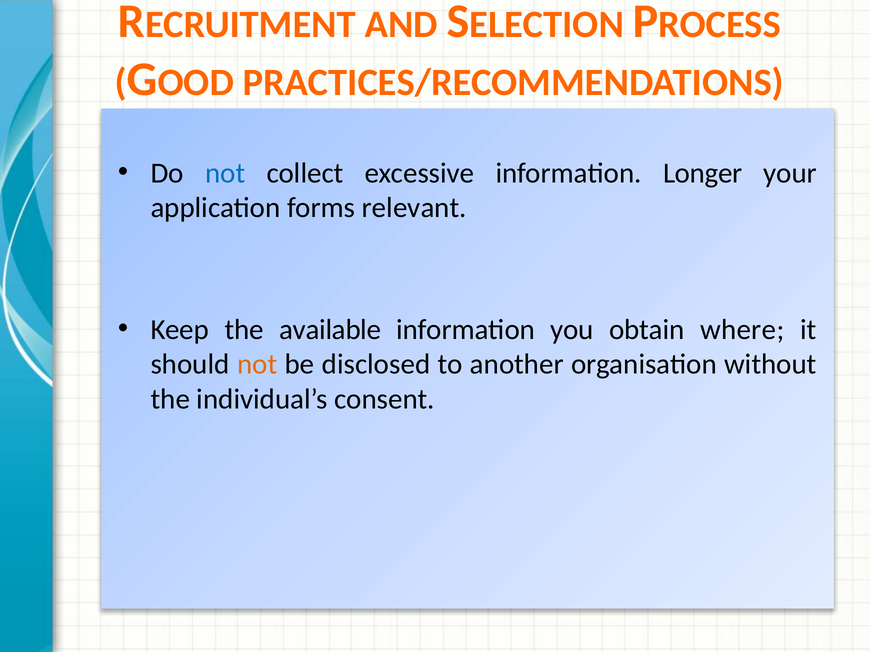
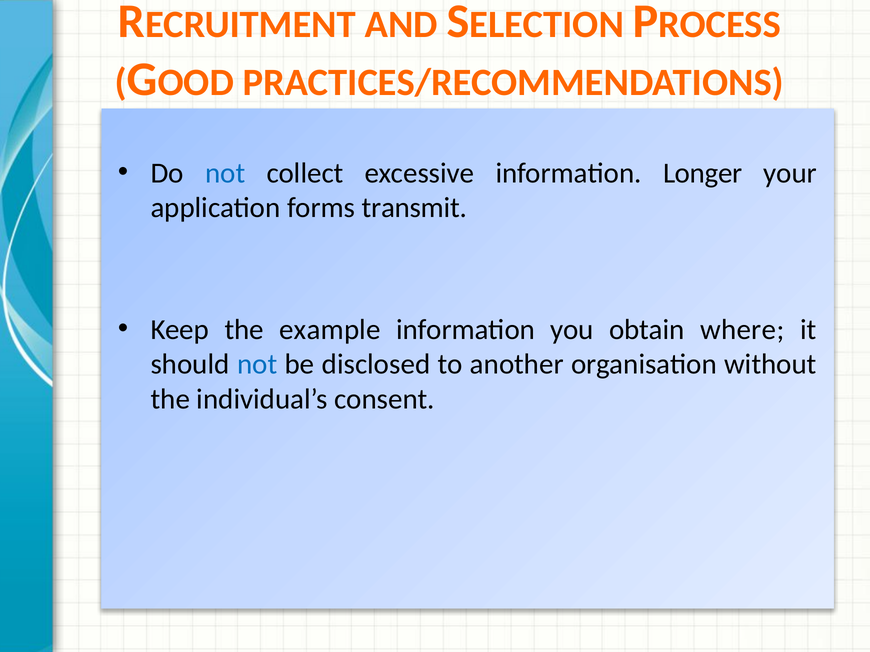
relevant: relevant -> transmit
available: available -> example
not at (257, 364) colour: orange -> blue
